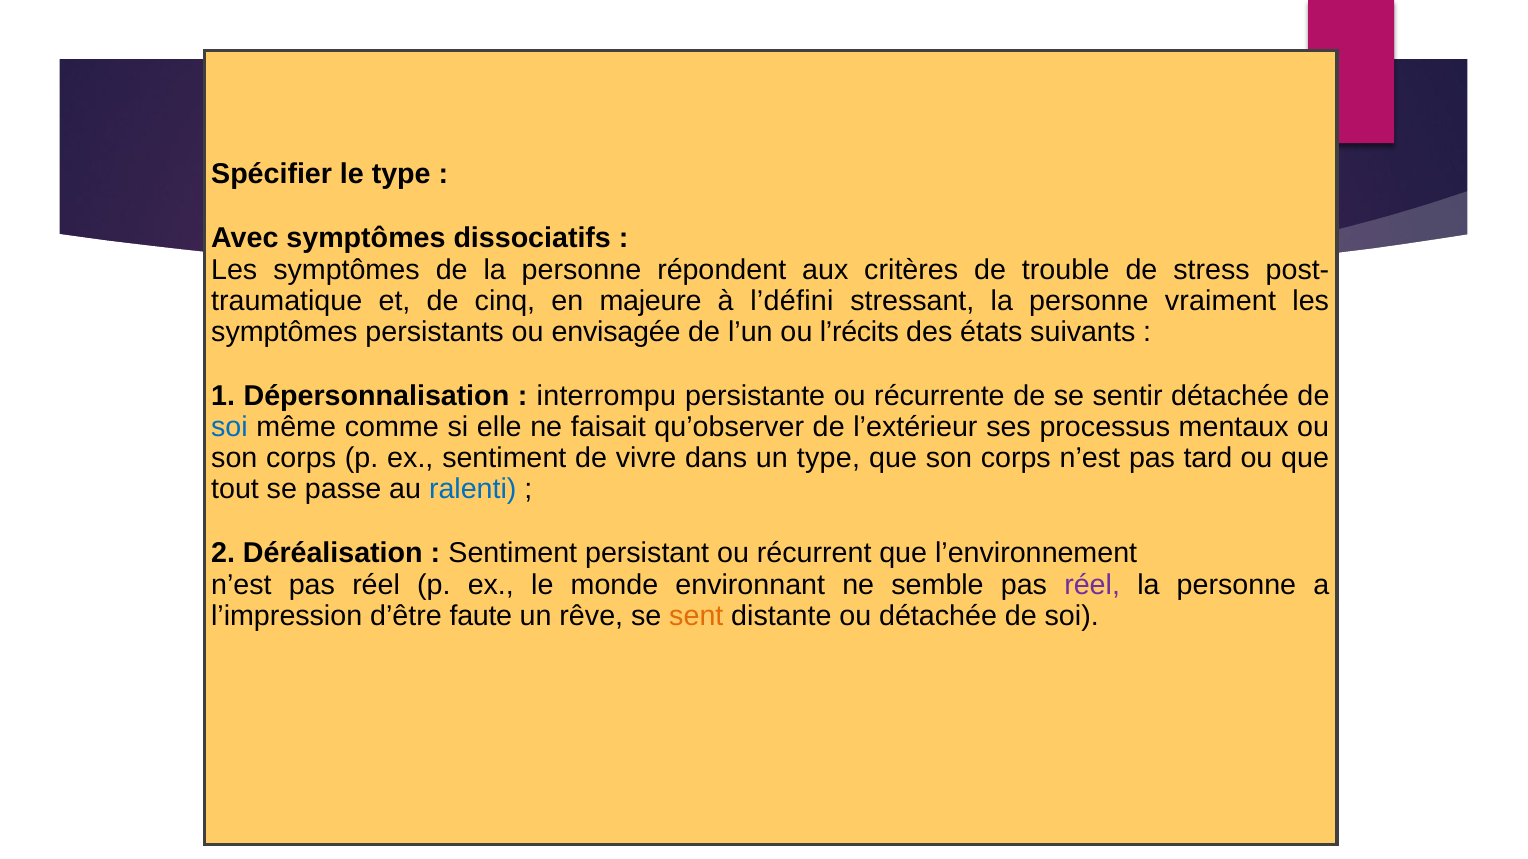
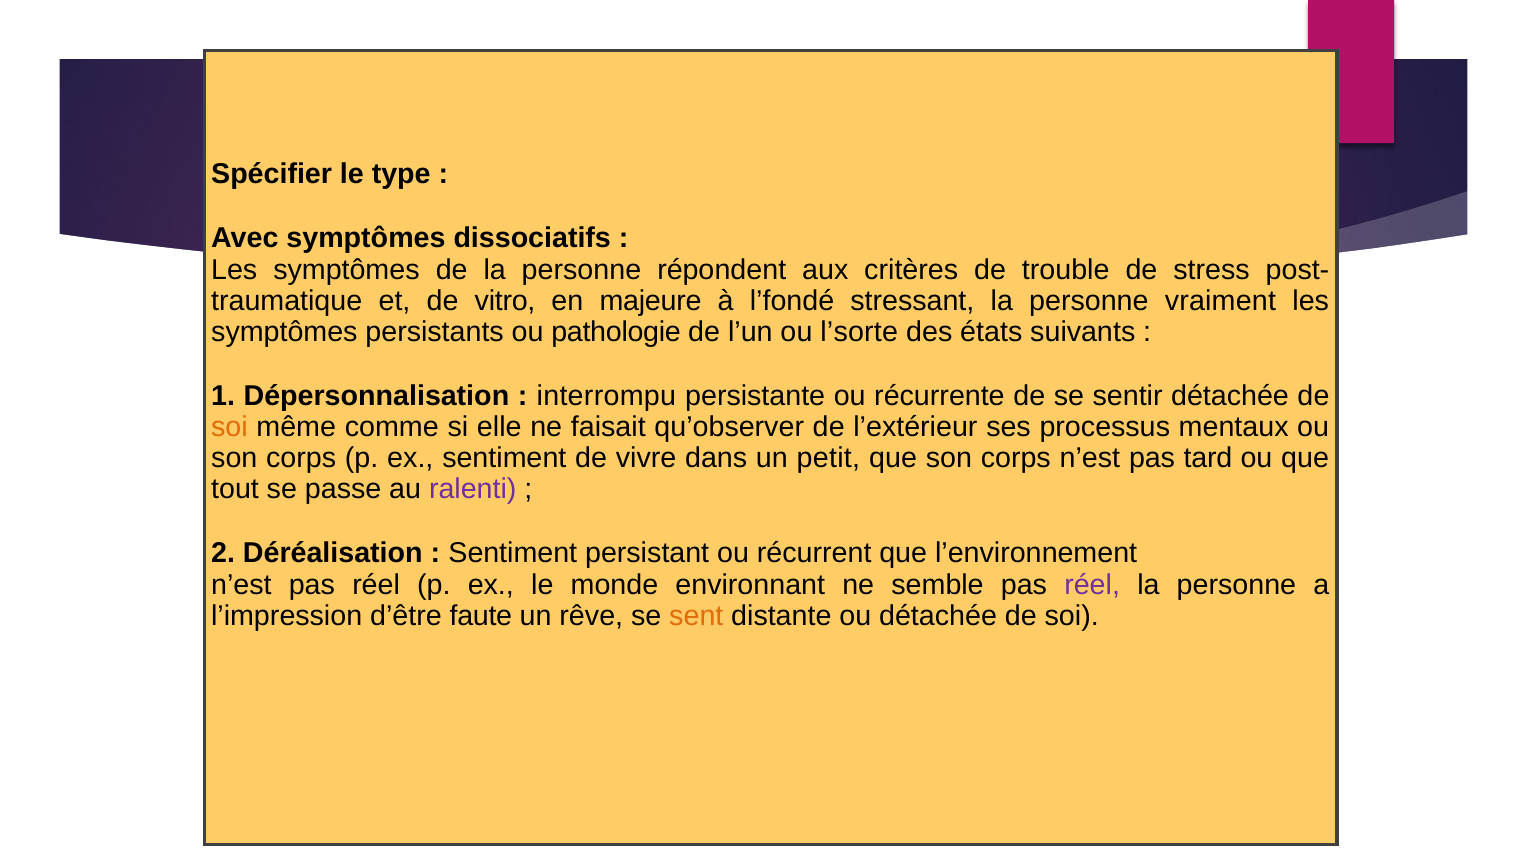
cinq: cinq -> vitro
l’défini: l’défini -> l’fondé
envisagée: envisagée -> pathologie
l’récits: l’récits -> l’sorte
soi at (229, 427) colour: blue -> orange
un type: type -> petit
ralenti colour: blue -> purple
